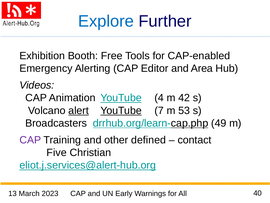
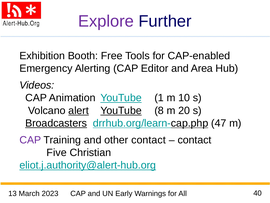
Explore colour: blue -> purple
4: 4 -> 1
42: 42 -> 10
7: 7 -> 8
53: 53 -> 20
Broadcasters underline: none -> present
49: 49 -> 47
other defined: defined -> contact
eliot.j.services@alert-hub.org: eliot.j.services@alert-hub.org -> eliot.j.authority@alert-hub.org
